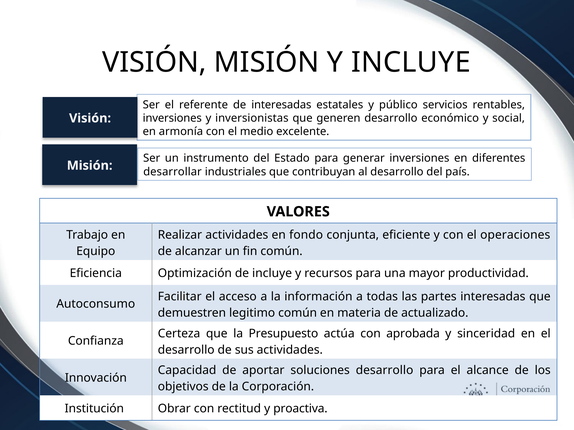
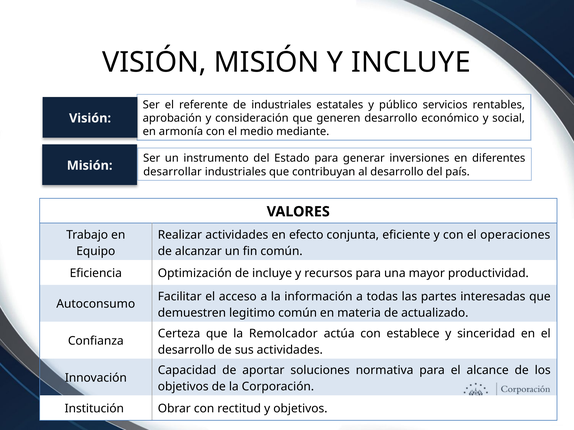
de interesadas: interesadas -> industriales
inversiones at (172, 118): inversiones -> aprobación
inversionistas: inversionistas -> consideración
excelente: excelente -> mediante
fondo: fondo -> efecto
Presupuesto: Presupuesto -> Remolcador
aprobada: aprobada -> establece
soluciones desarrollo: desarrollo -> normativa
y proactiva: proactiva -> objetivos
